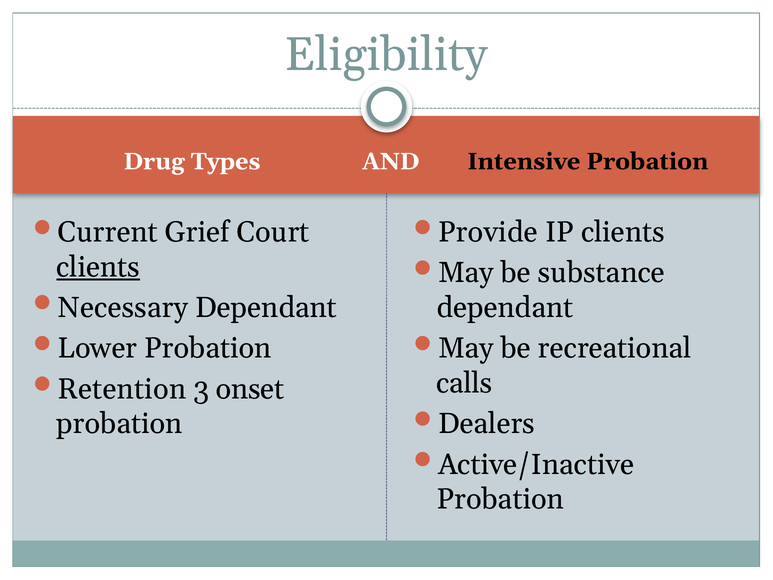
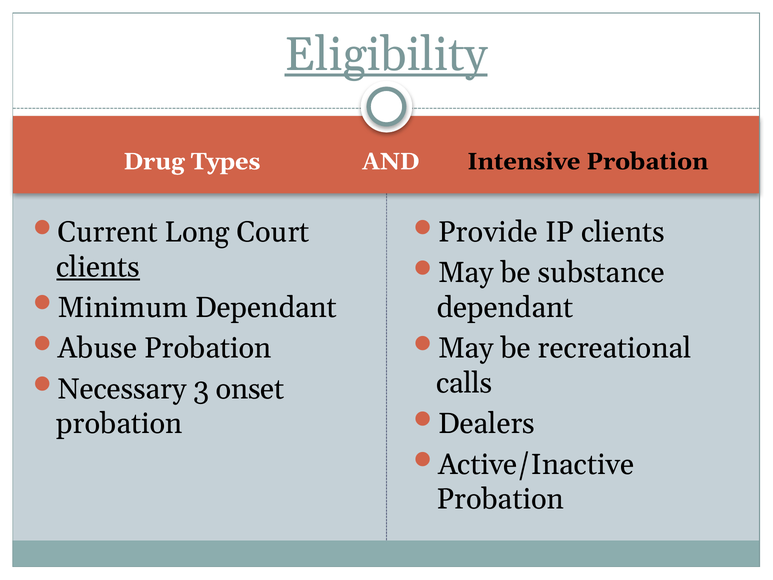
Eligibility underline: none -> present
Grief: Grief -> Long
Necessary: Necessary -> Minimum
Lower: Lower -> Abuse
Retention: Retention -> Necessary
